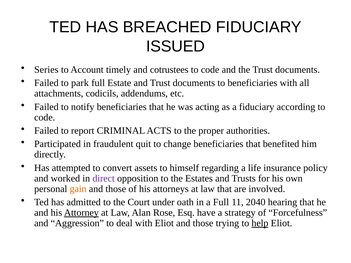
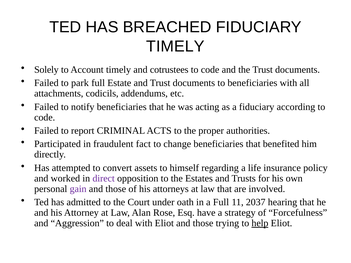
ISSUED at (176, 46): ISSUED -> TIMELY
Series: Series -> Solely
quit: quit -> fact
gain colour: orange -> purple
2040: 2040 -> 2037
Attorney underline: present -> none
